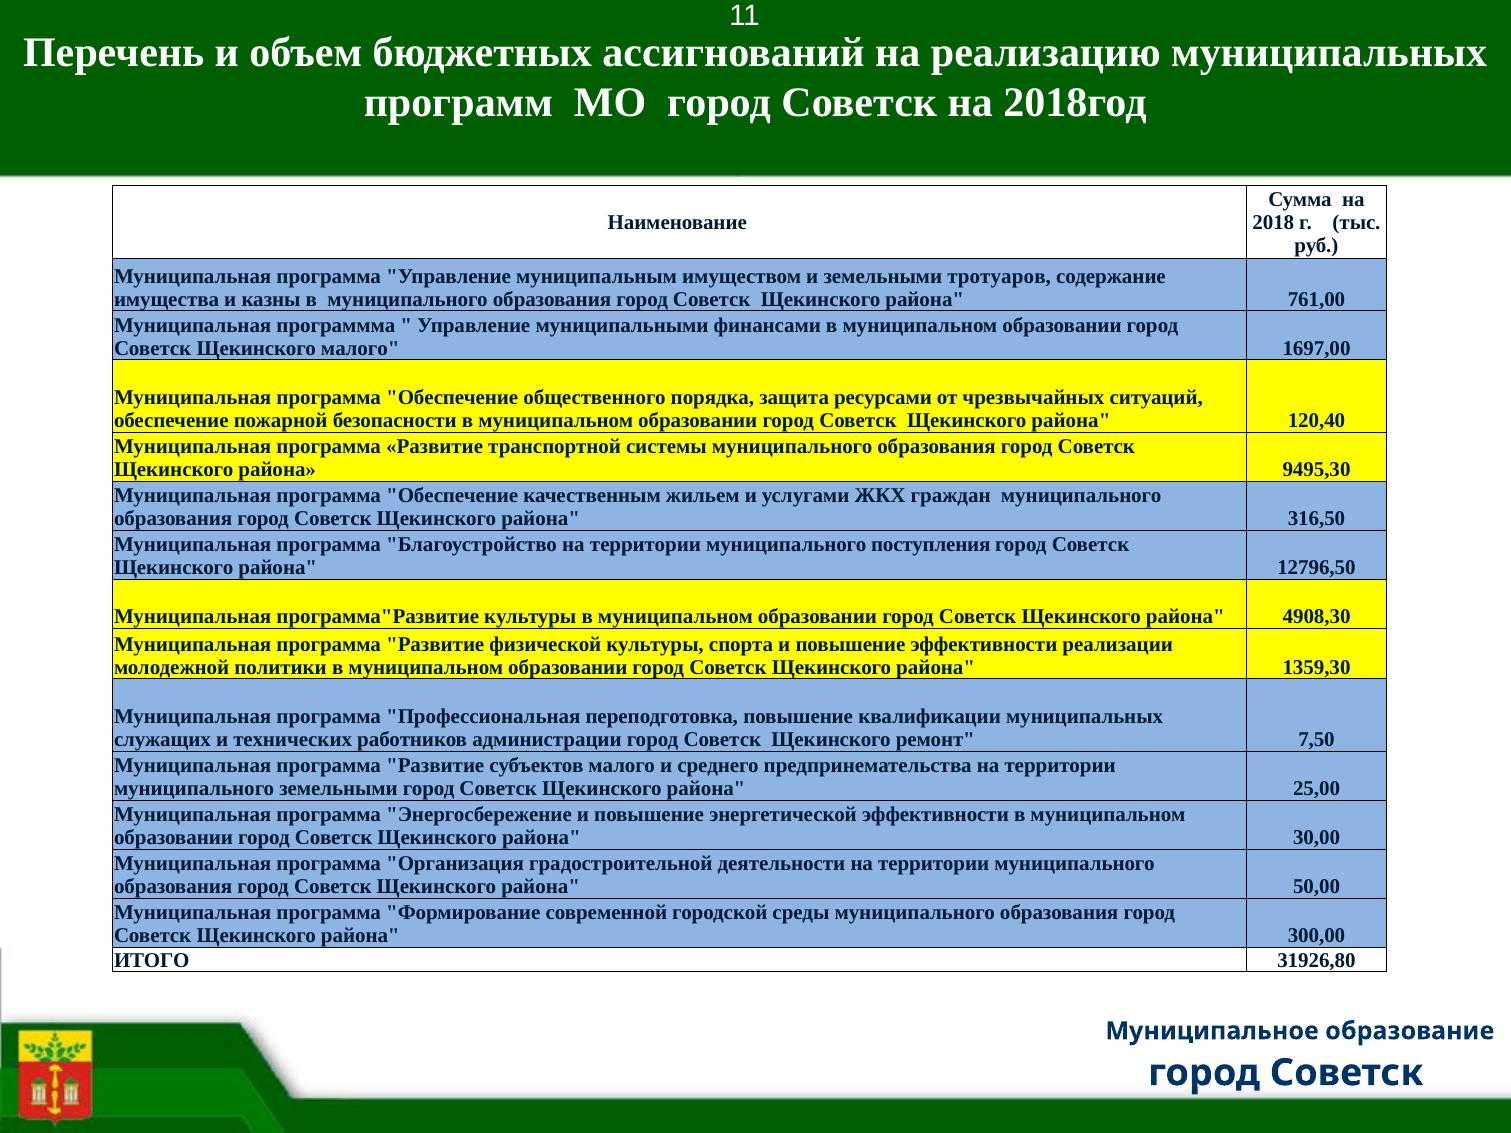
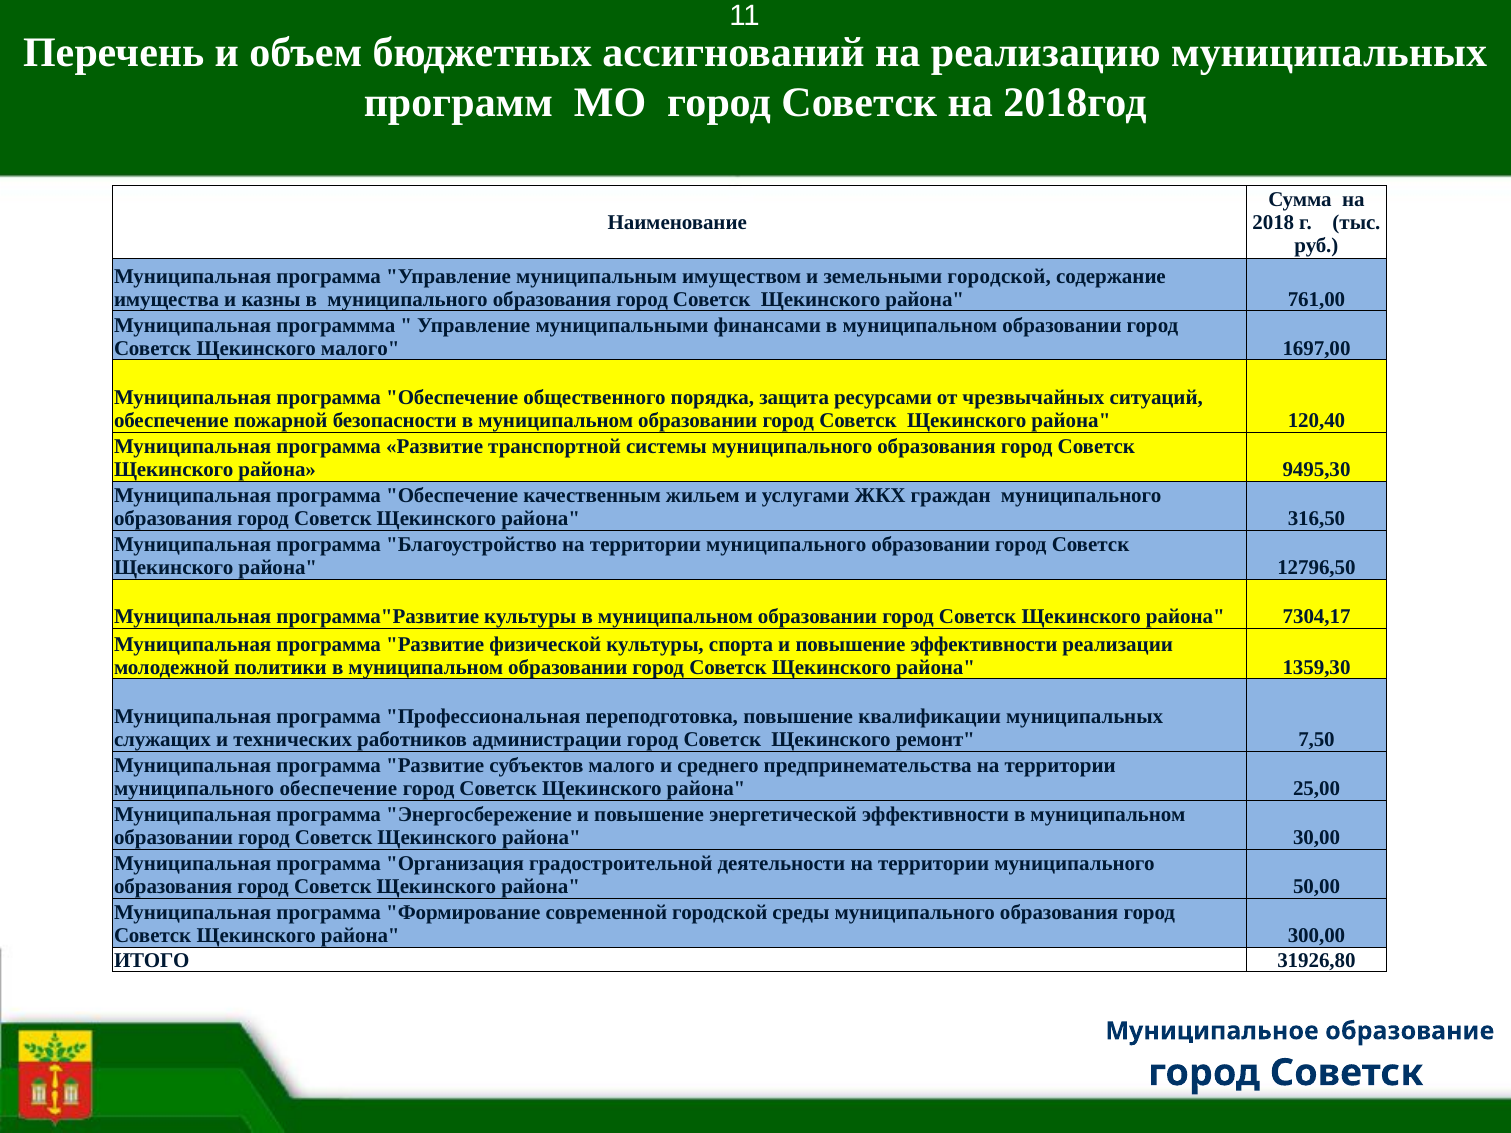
земельными тротуаров: тротуаров -> городской
муниципального поступления: поступления -> образовании
4908,30: 4908,30 -> 7304,17
муниципального земельными: земельными -> обеспечение
